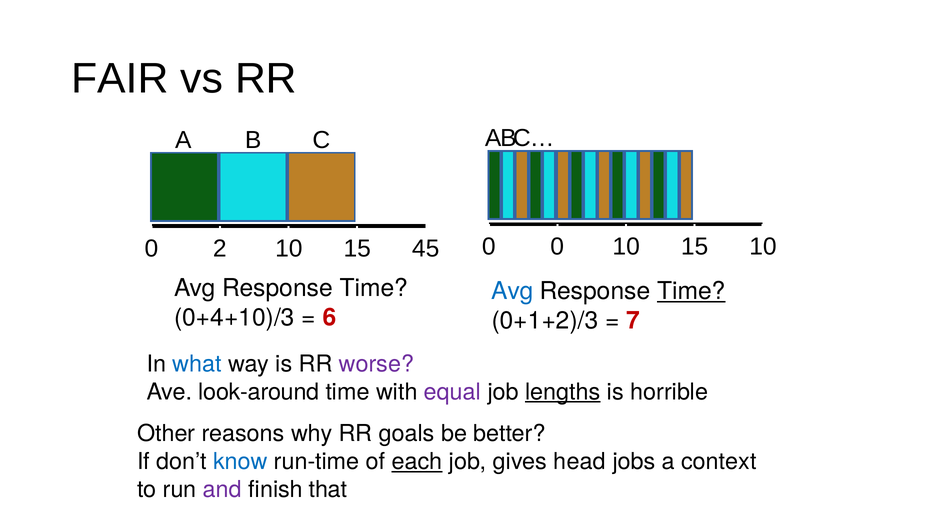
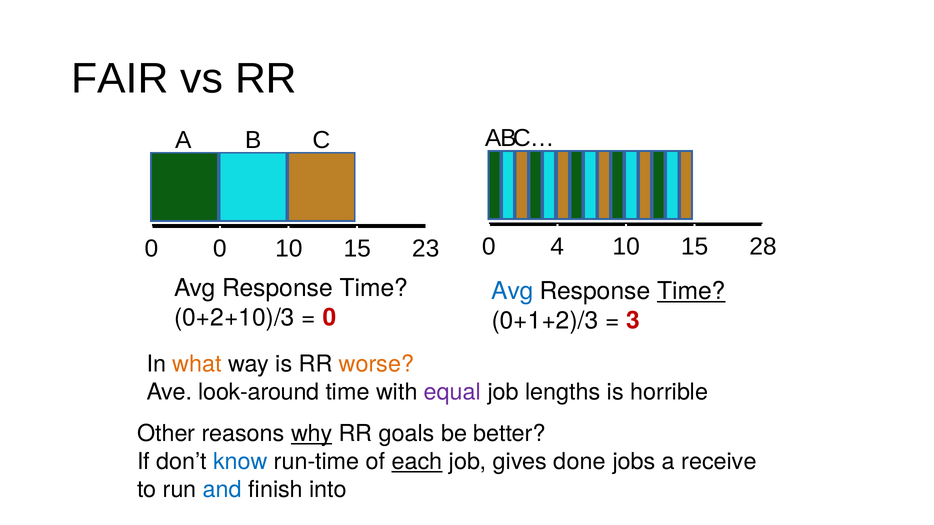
0 0: 0 -> 4
15 10: 10 -> 28
0 2: 2 -> 0
45: 45 -> 23
0+4+10)/3: 0+4+10)/3 -> 0+2+10)/3
6 at (329, 318): 6 -> 0
7: 7 -> 3
what colour: blue -> orange
worse colour: purple -> orange
lengths underline: present -> none
why underline: none -> present
head: head -> done
context: context -> receive
and colour: purple -> blue
that: that -> into
